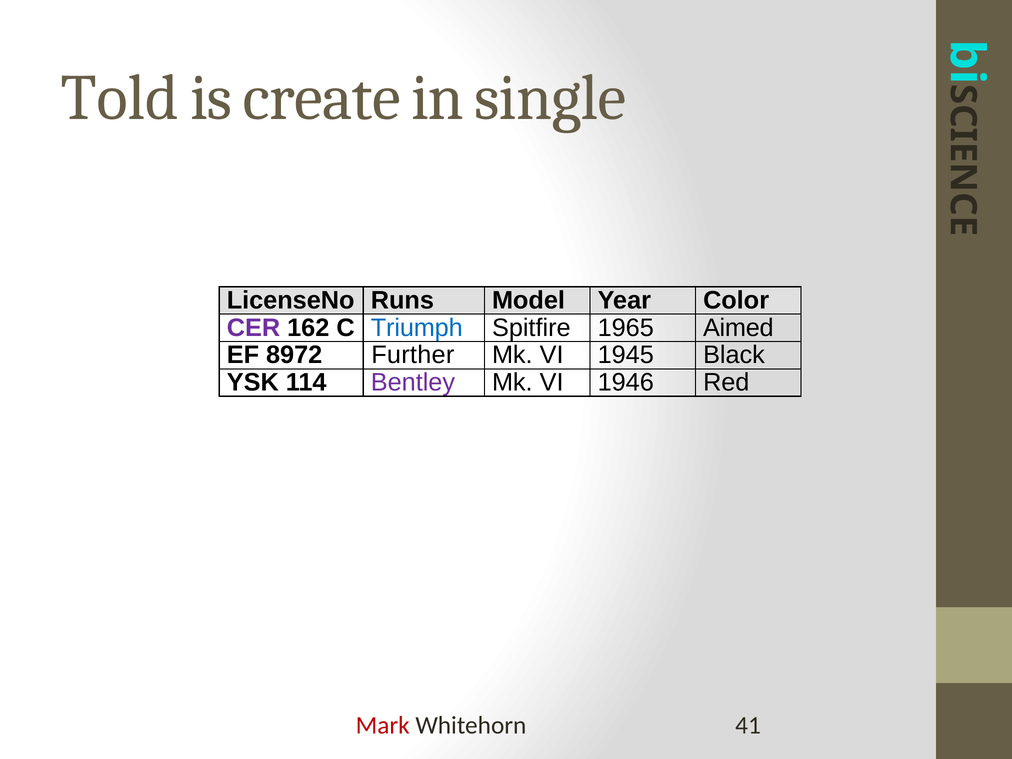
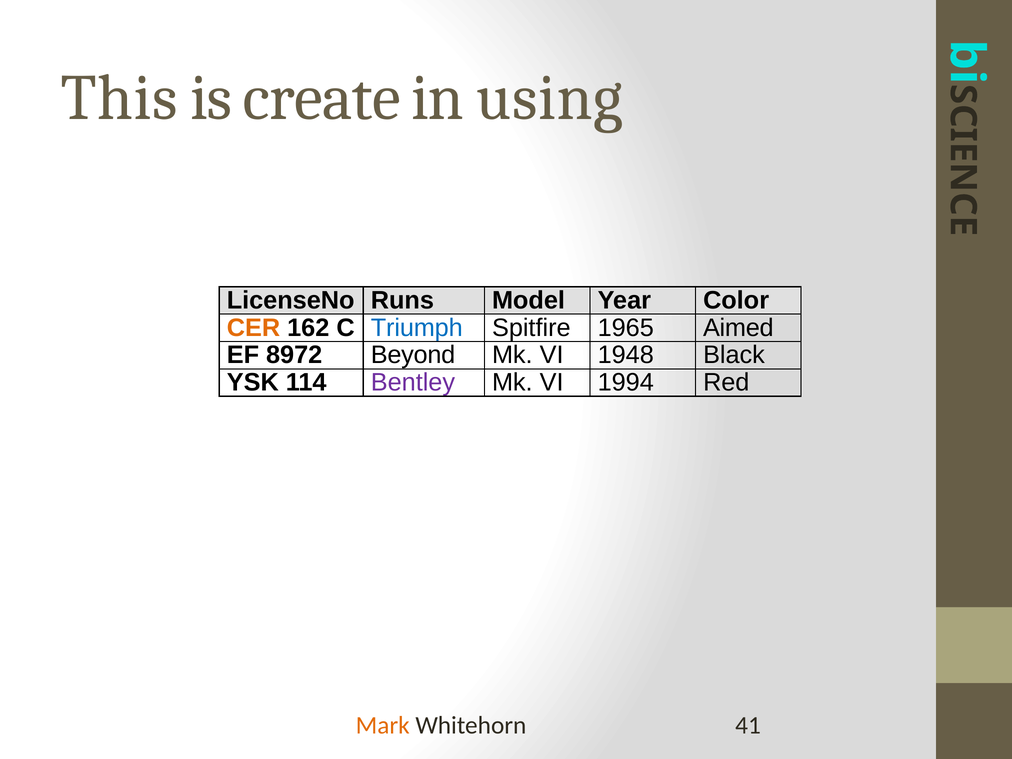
Told: Told -> This
single: single -> using
CER colour: purple -> orange
Further: Further -> Beyond
1945: 1945 -> 1948
1946: 1946 -> 1994
Mark colour: red -> orange
